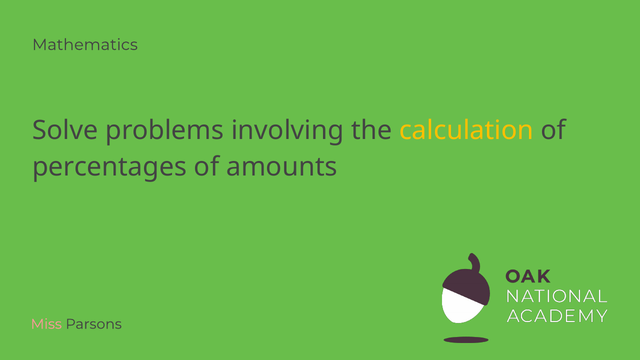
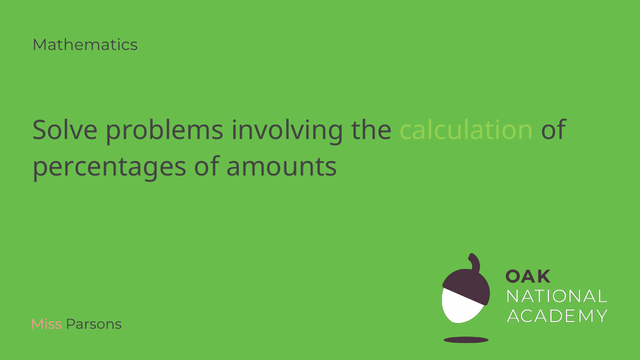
calculation colour: yellow -> light green
